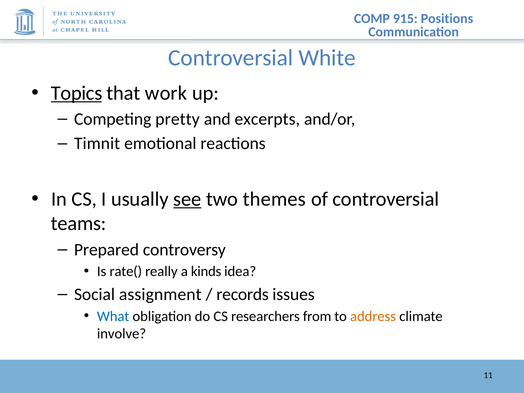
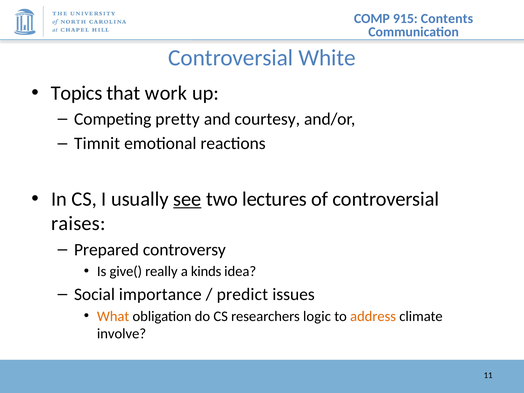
Positions: Positions -> Contents
Topics underline: present -> none
excerpts: excerpts -> courtesy
themes: themes -> lectures
teams: teams -> raises
rate(: rate( -> give(
assignment: assignment -> importance
records: records -> predict
What colour: blue -> orange
from: from -> logic
